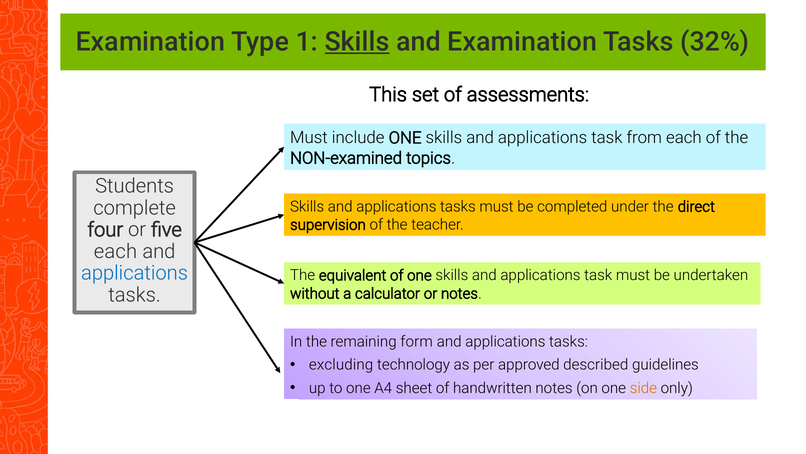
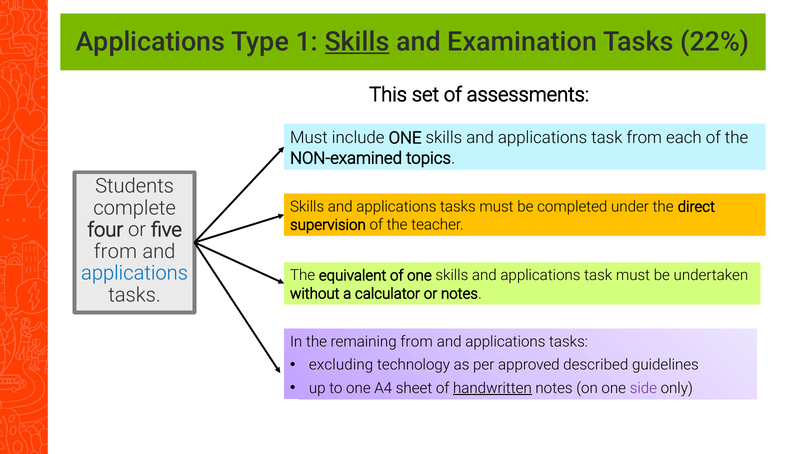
Examination at (150, 42): Examination -> Applications
32%: 32% -> 22%
each at (115, 251): each -> from
remaining form: form -> from
handwritten underline: none -> present
side colour: orange -> purple
